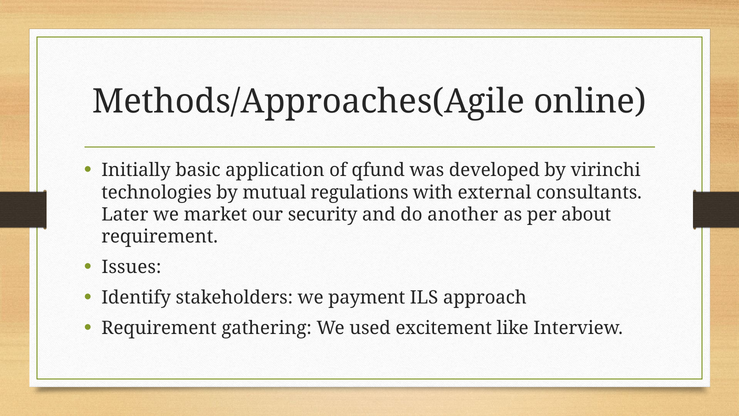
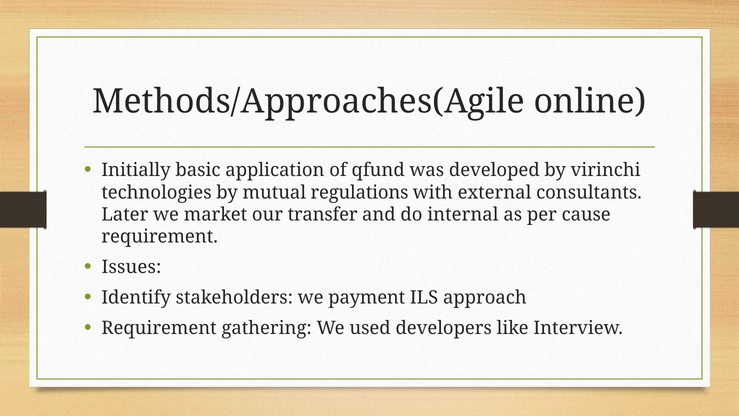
security: security -> transfer
another: another -> internal
about: about -> cause
excitement: excitement -> developers
